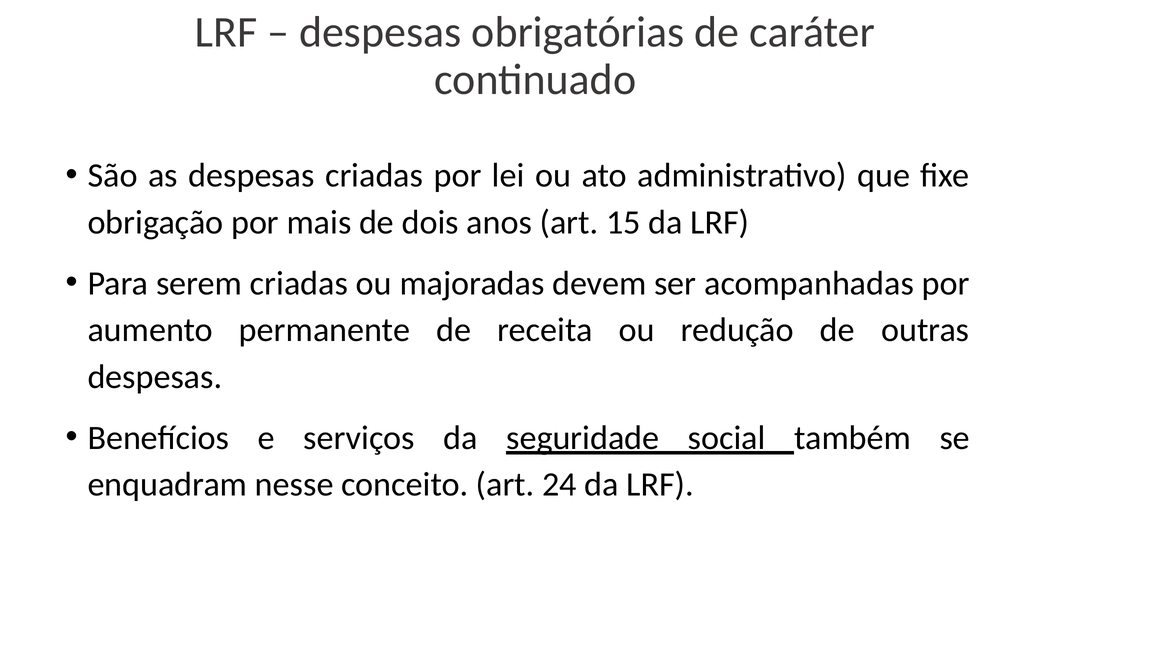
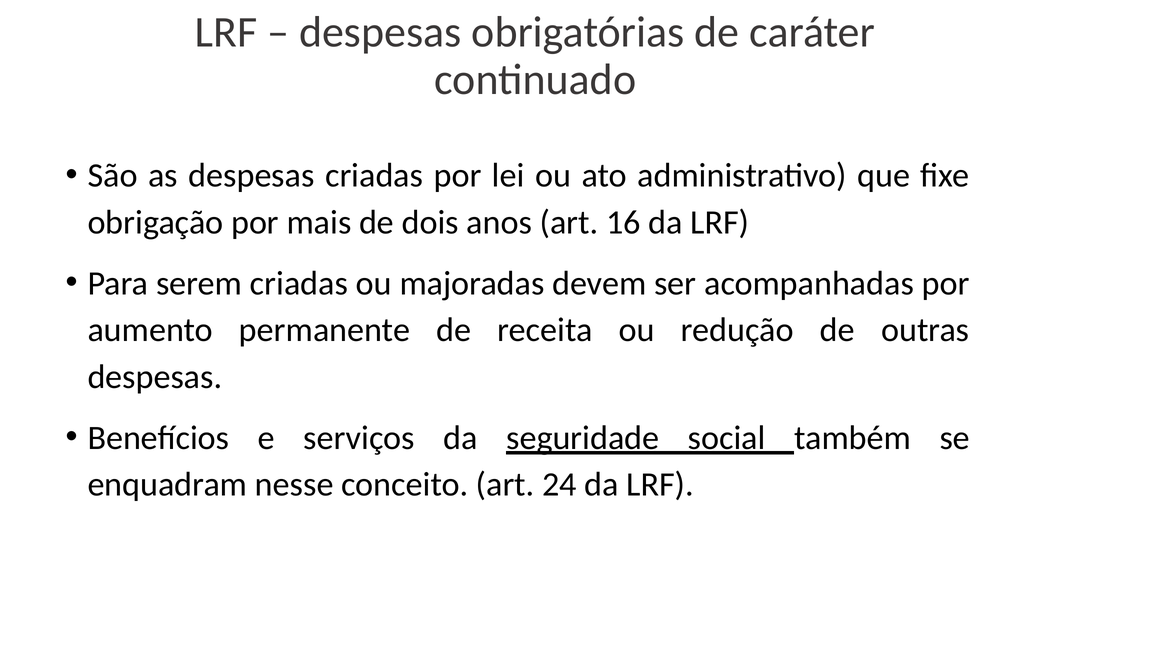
15: 15 -> 16
